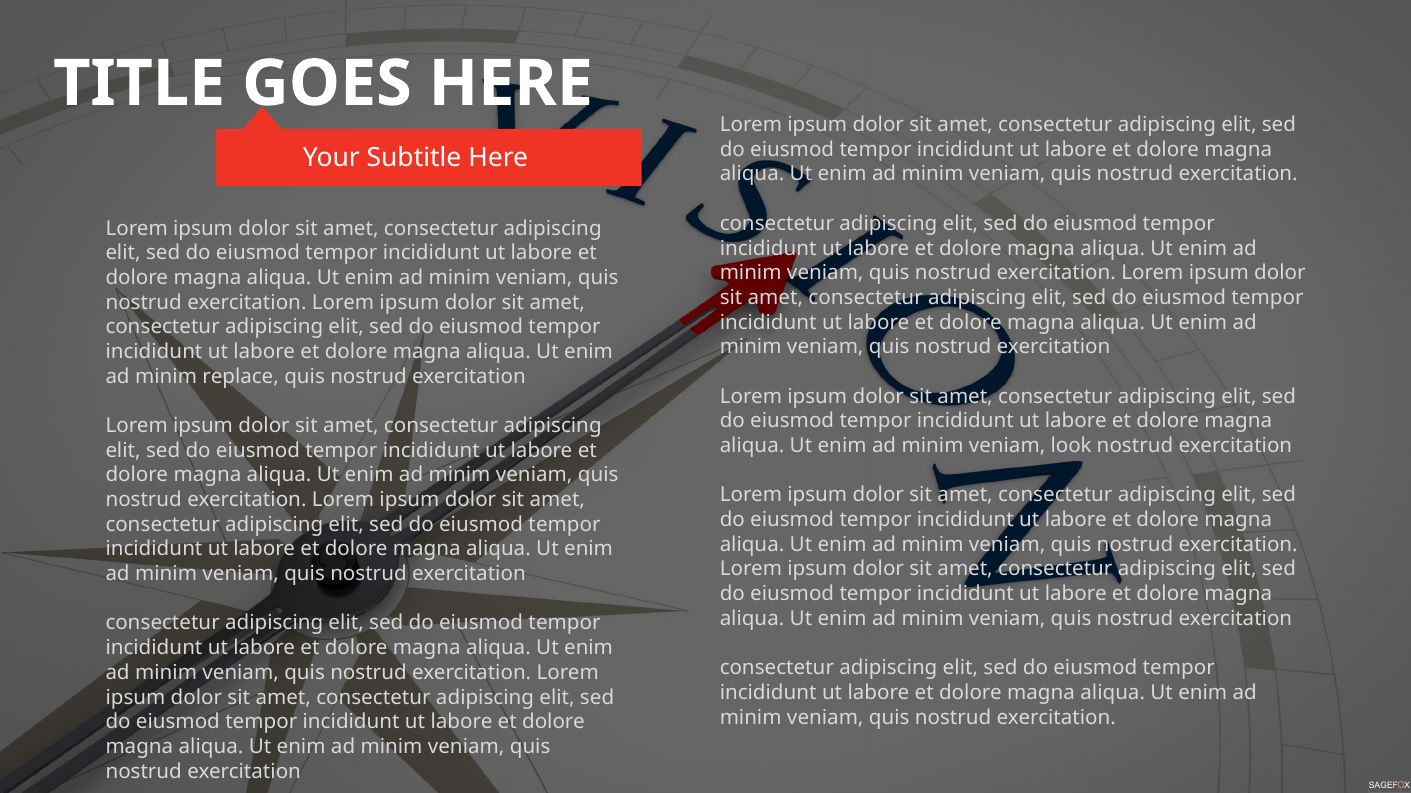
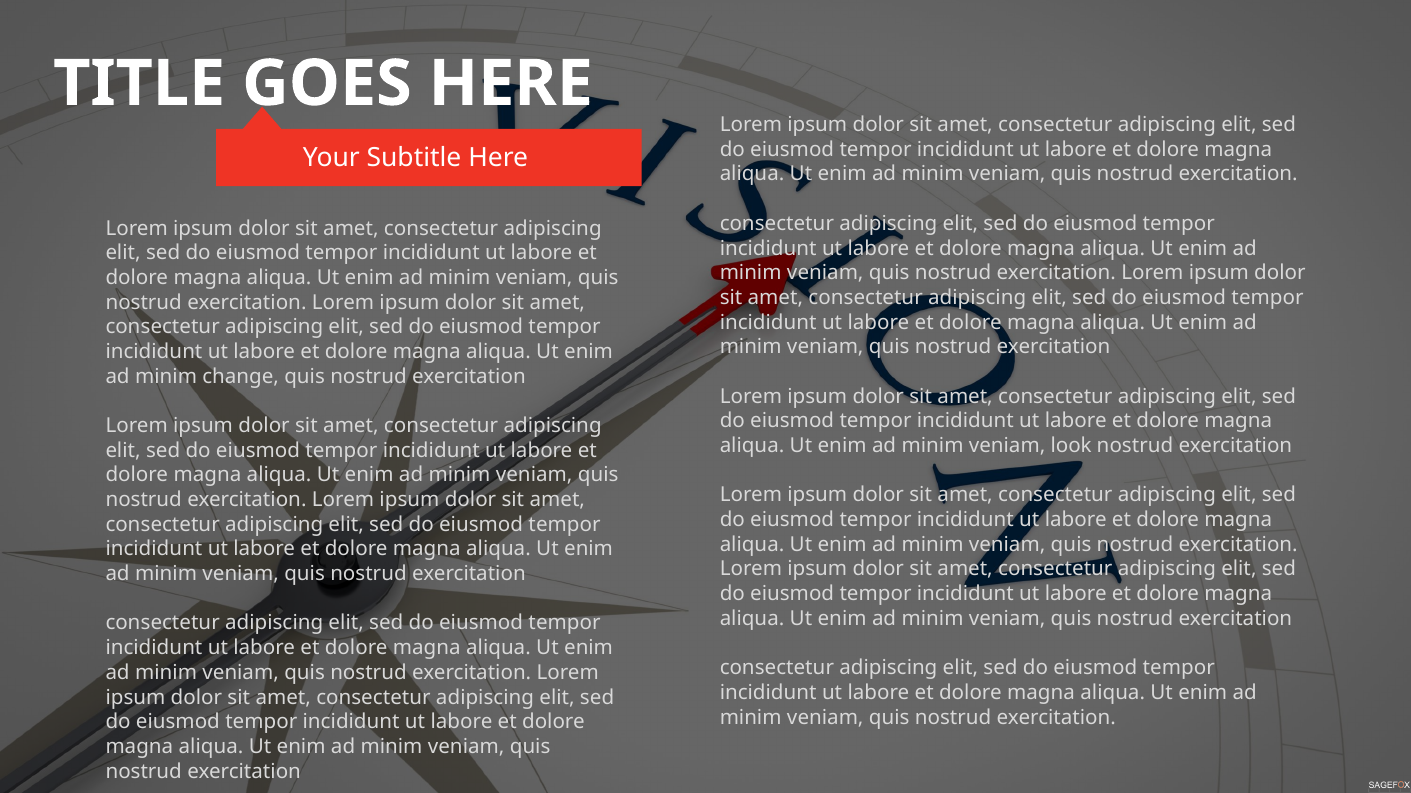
replace: replace -> change
